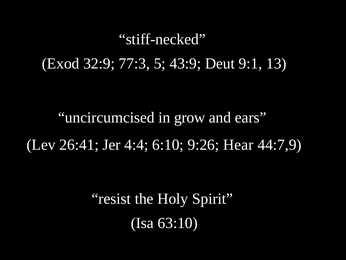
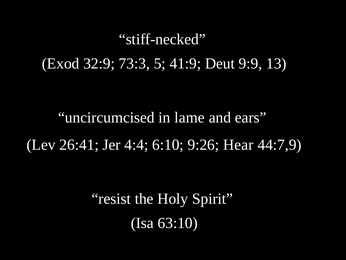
77:3: 77:3 -> 73:3
43:9: 43:9 -> 41:9
9:1: 9:1 -> 9:9
grow: grow -> lame
